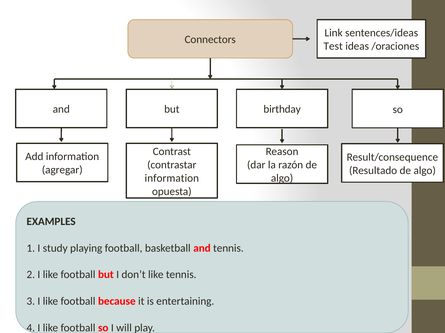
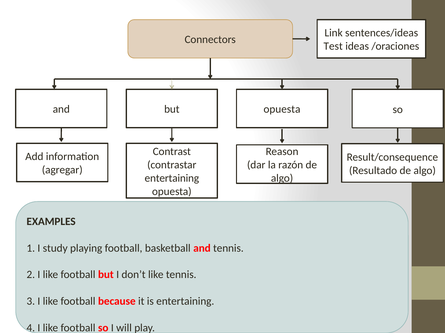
but birthday: birthday -> opuesta
information at (172, 178): information -> entertaining
